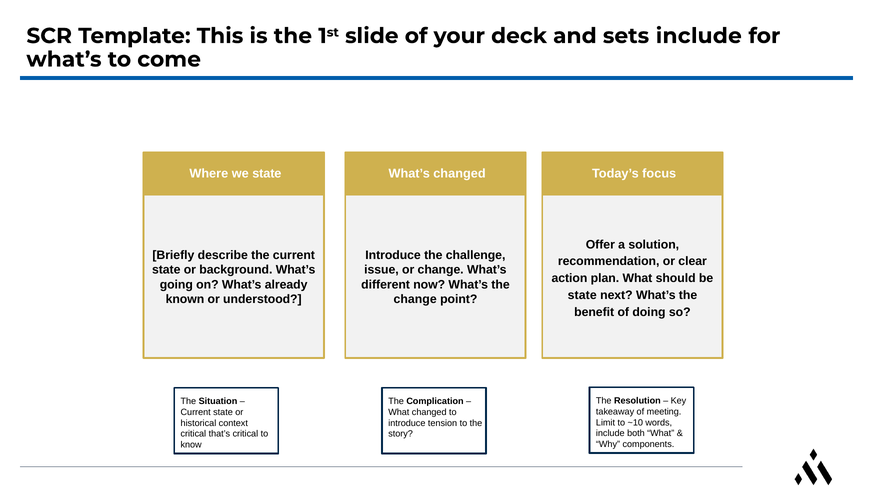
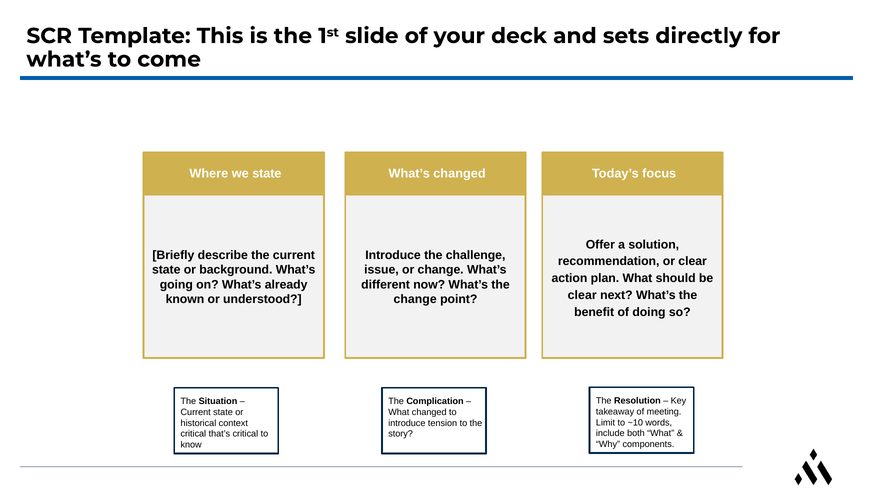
sets include: include -> directly
state at (582, 295): state -> clear
